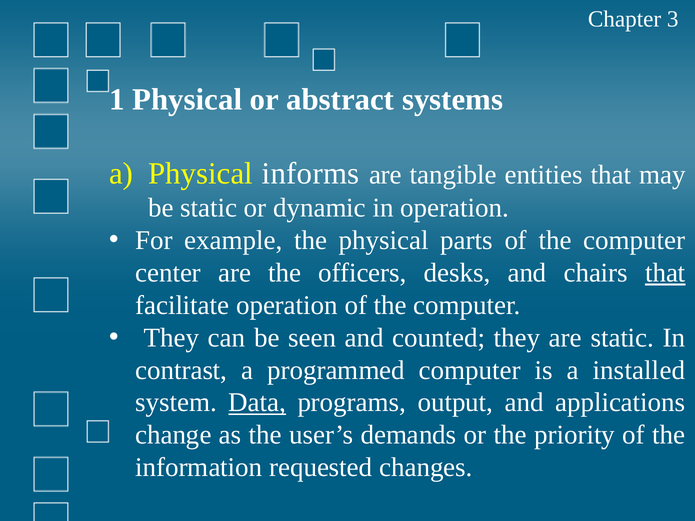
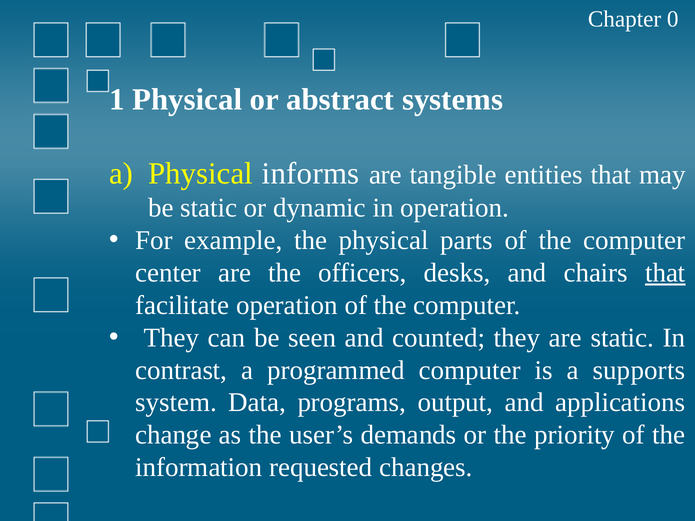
3: 3 -> 0
installed: installed -> supports
Data underline: present -> none
